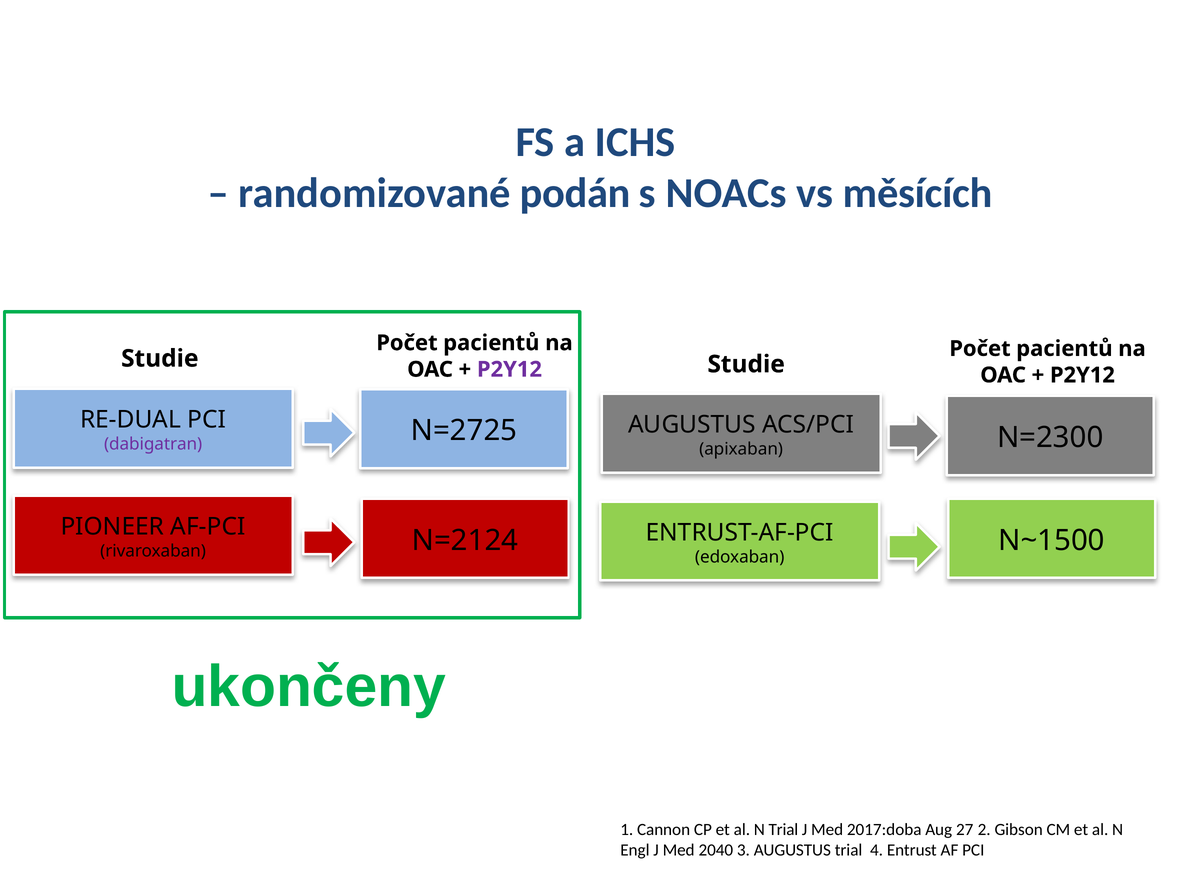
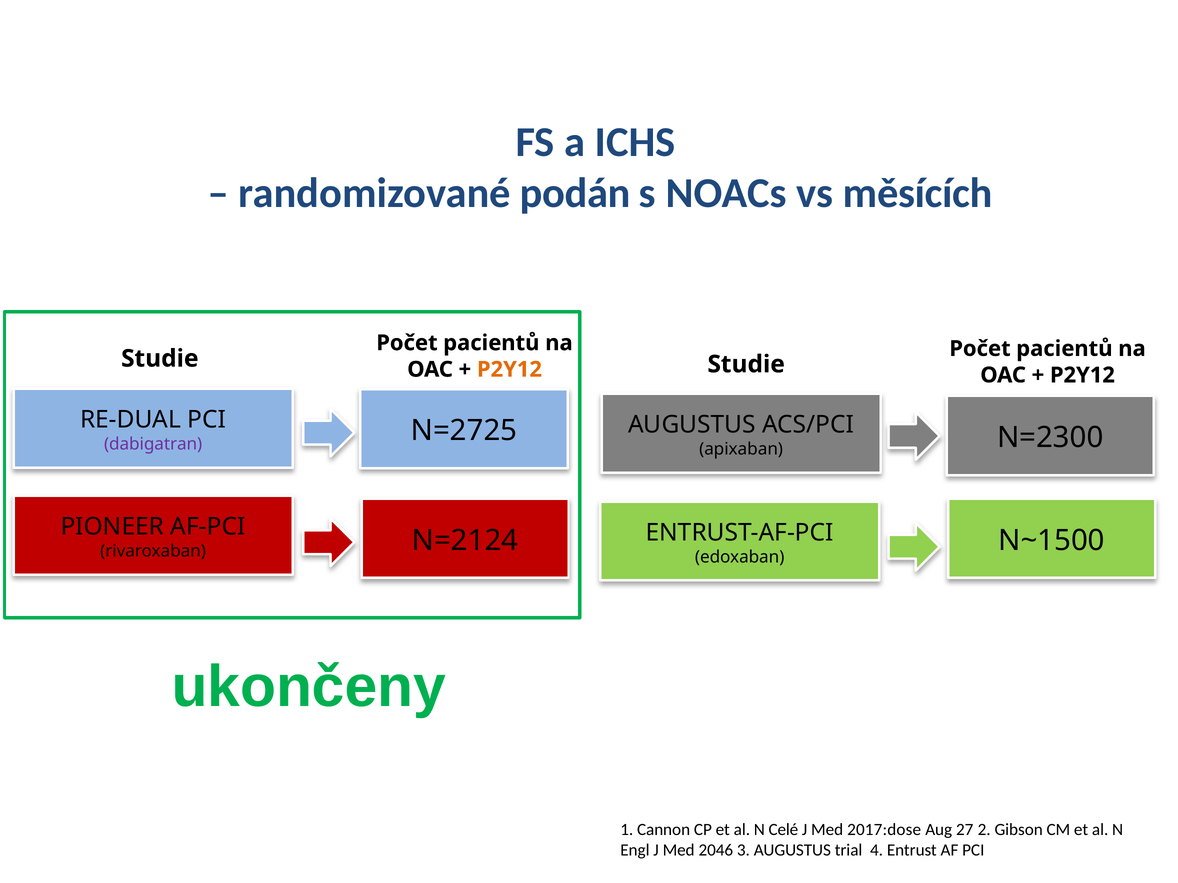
P2Y12 at (509, 370) colour: purple -> orange
N Trial: Trial -> Celé
2017:doba: 2017:doba -> 2017:dose
2040: 2040 -> 2046
